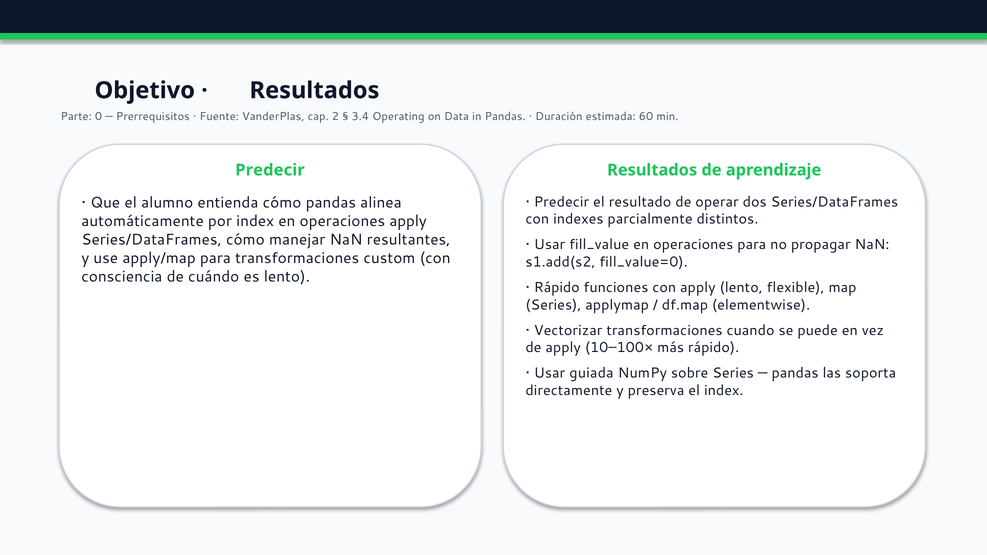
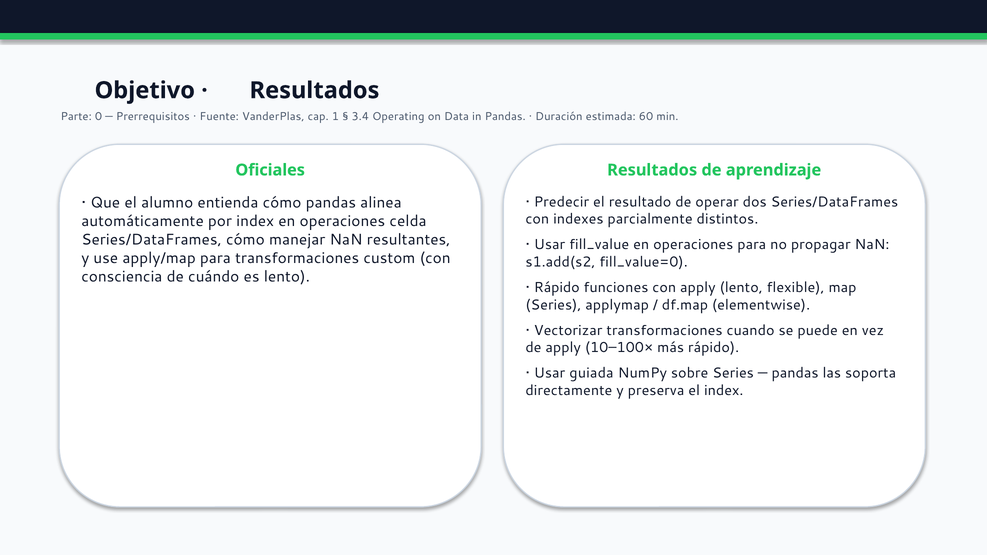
2: 2 -> 1
Predecir at (270, 170): Predecir -> Oficiales
operaciones apply: apply -> celda
